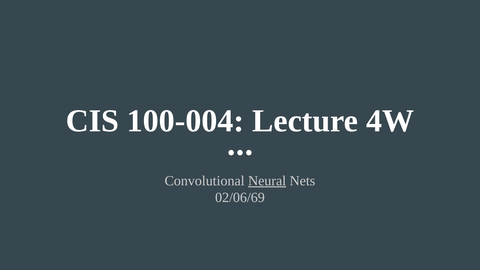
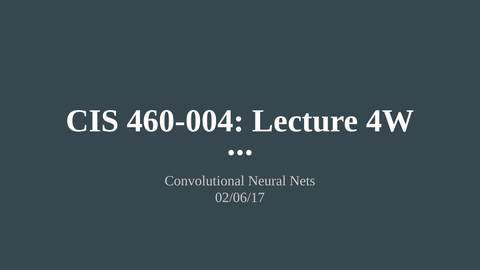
100-004: 100-004 -> 460-004
Neural underline: present -> none
02/06/69: 02/06/69 -> 02/06/17
